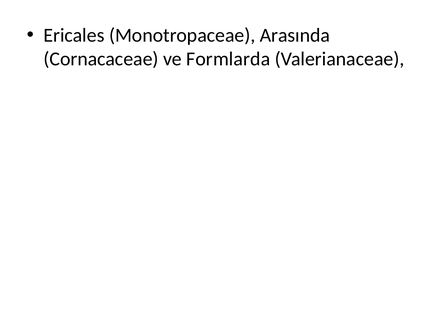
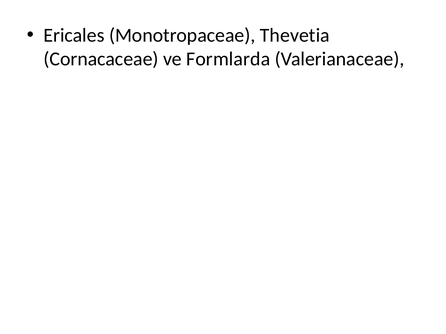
Arasında: Arasında -> Thevetia
